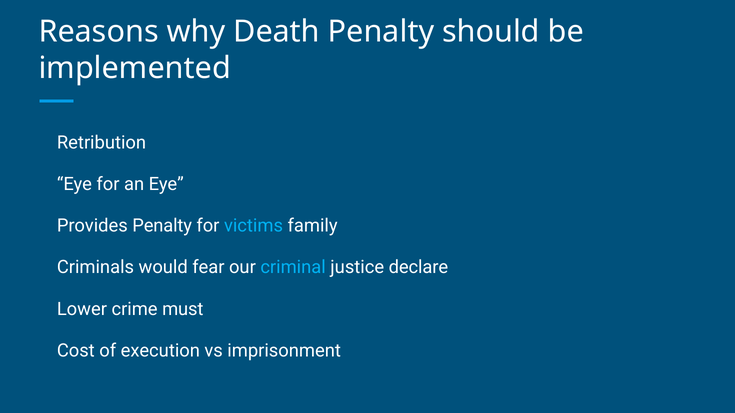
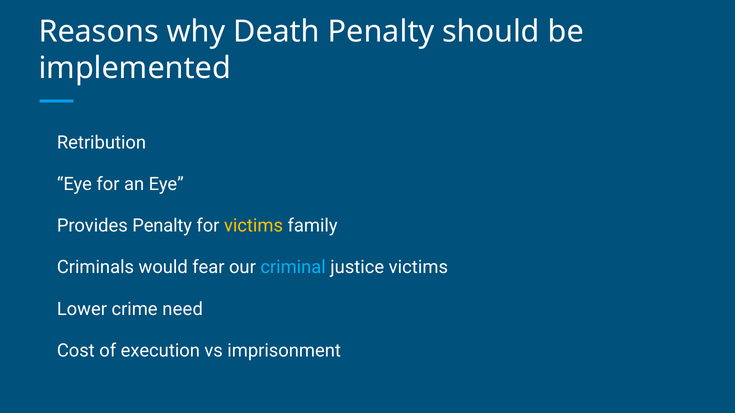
victims at (254, 226) colour: light blue -> yellow
justice declare: declare -> victims
must: must -> need
